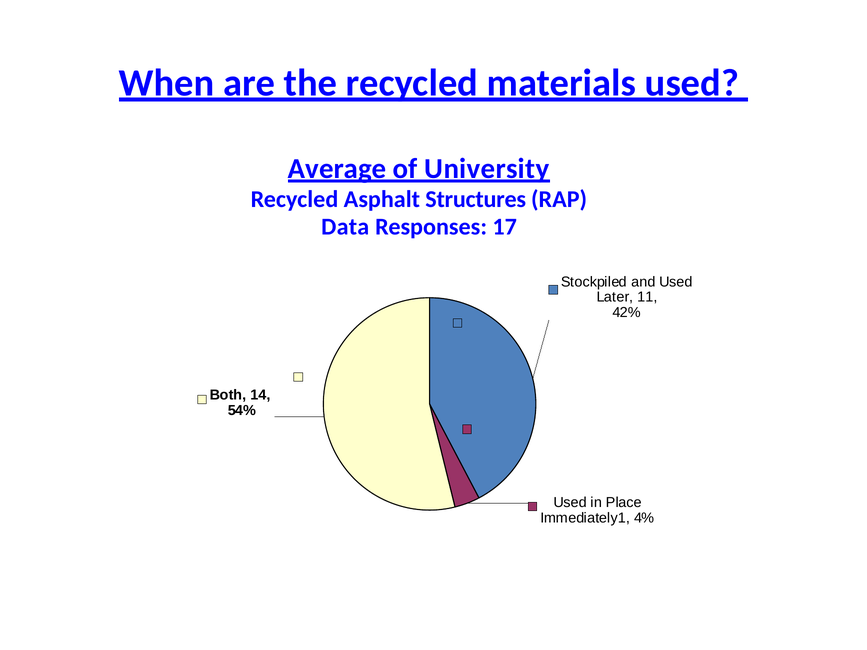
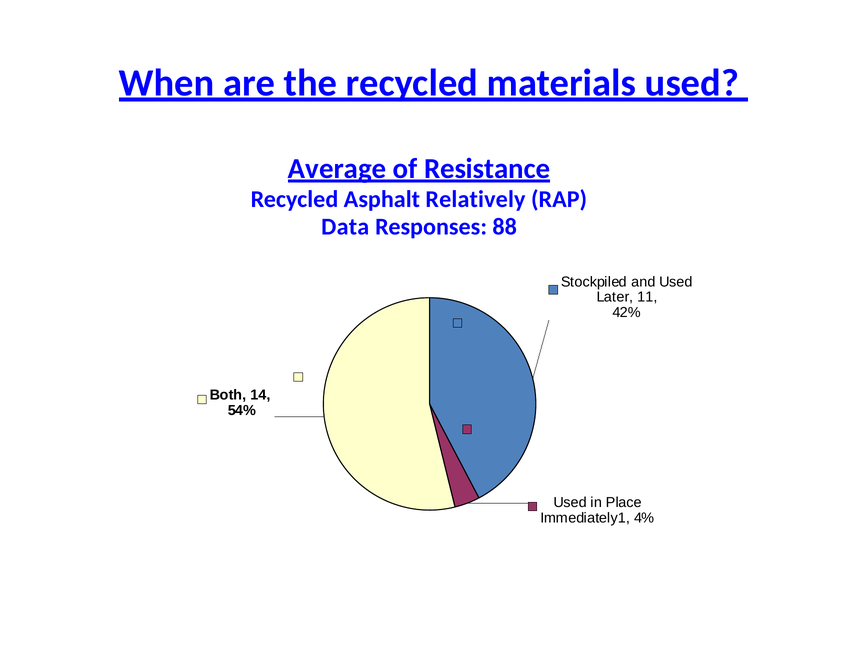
University: University -> Resistance
Structures: Structures -> Relatively
17: 17 -> 88
